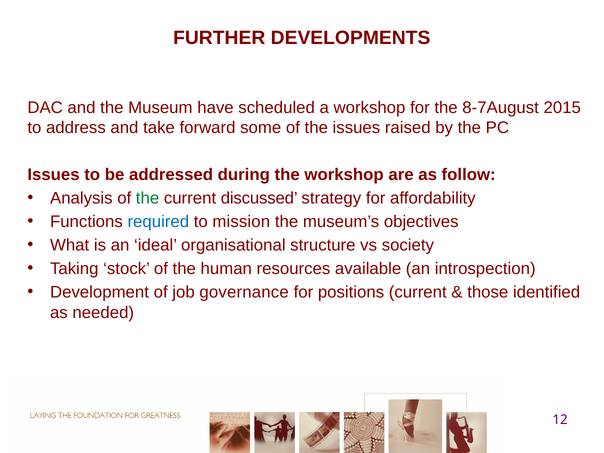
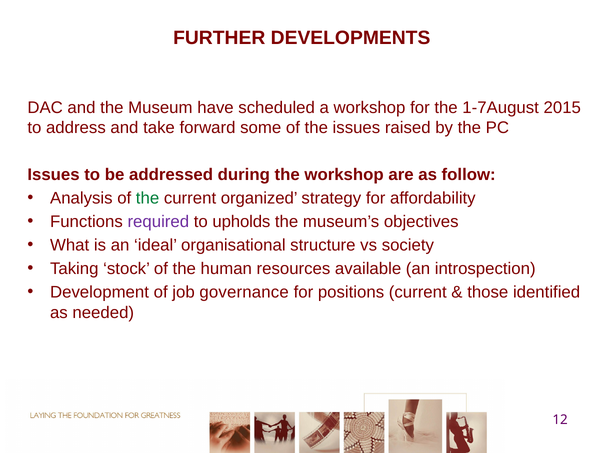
8-7August: 8-7August -> 1-7August
discussed: discussed -> organized
required colour: blue -> purple
mission: mission -> upholds
